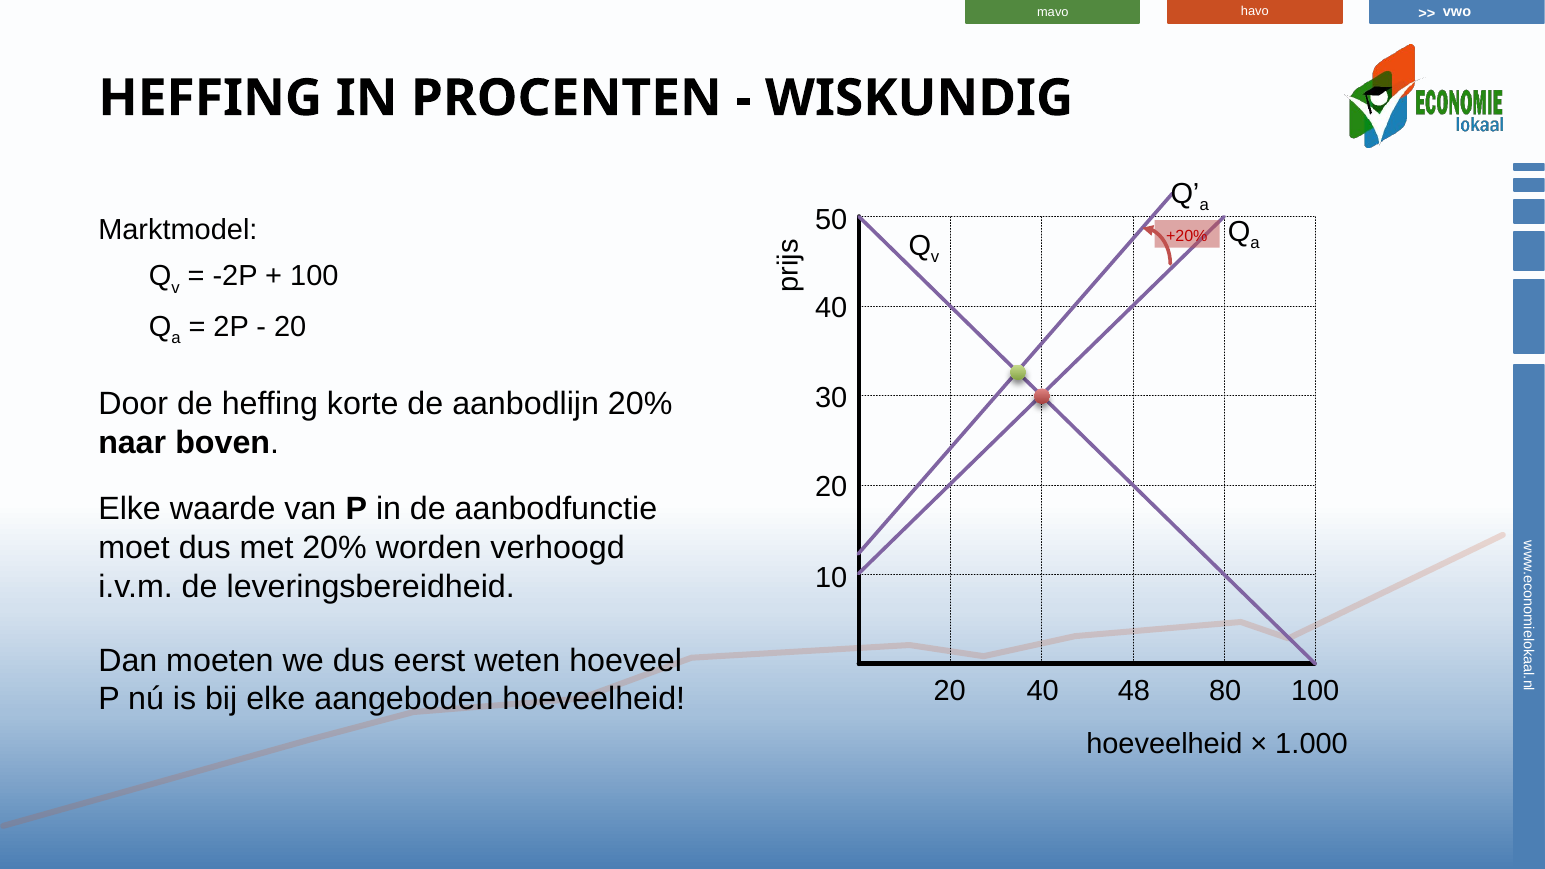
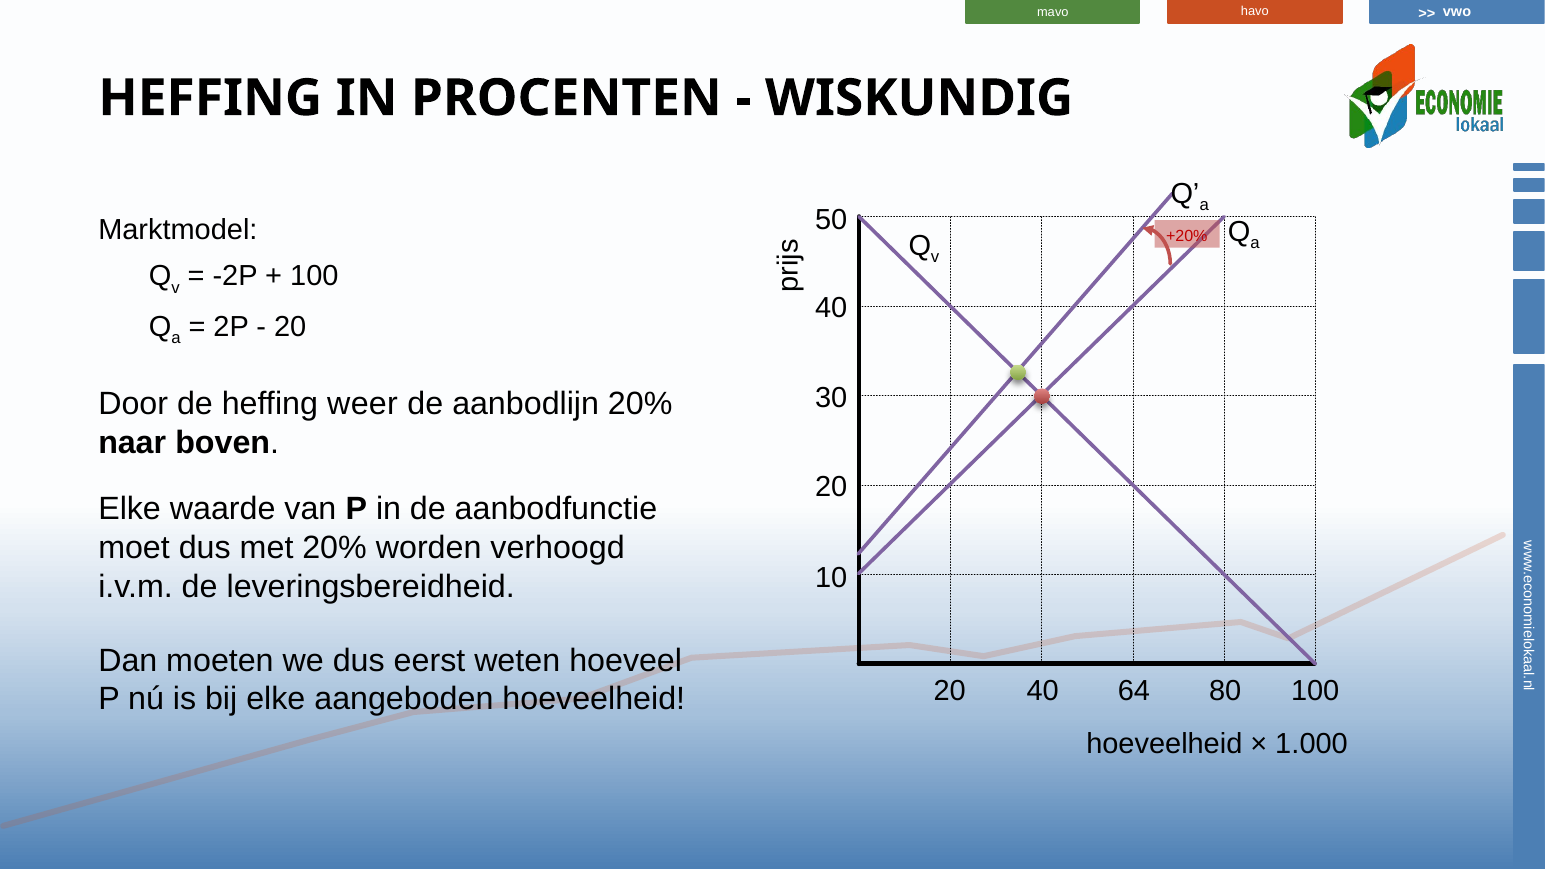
korte: korte -> weer
48: 48 -> 64
